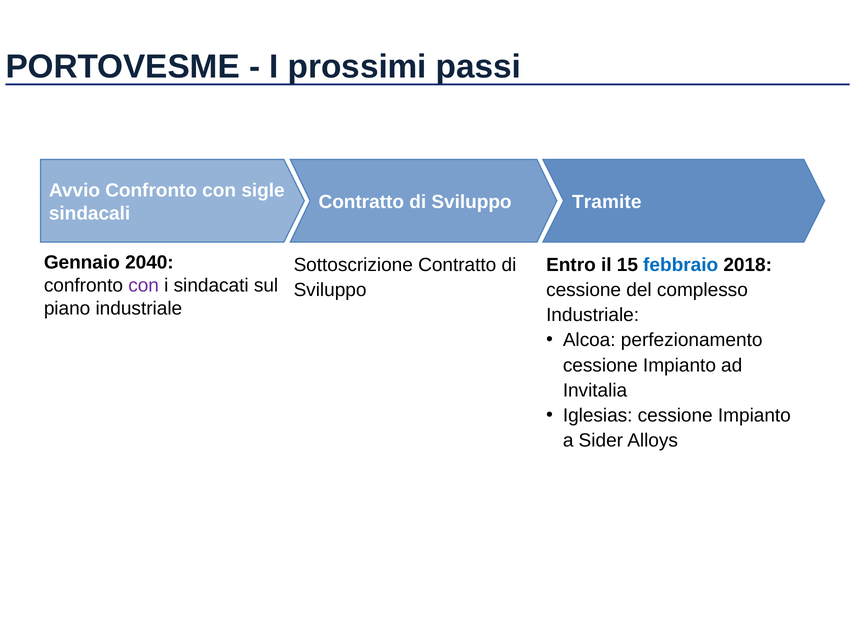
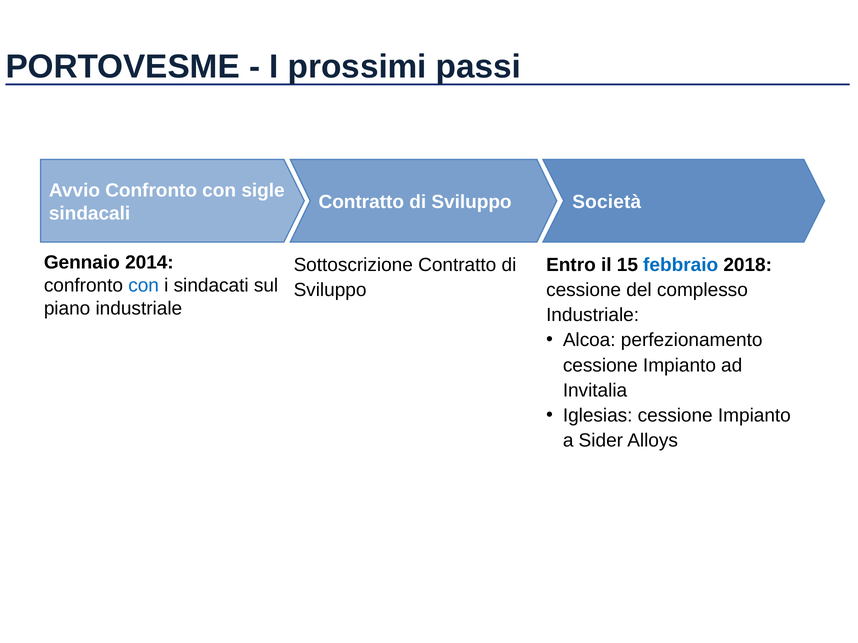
Tramite: Tramite -> Società
2040: 2040 -> 2014
con at (144, 286) colour: purple -> blue
